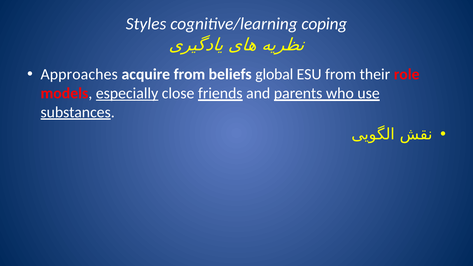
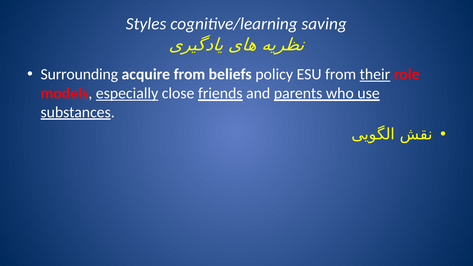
coping: coping -> saving
Approaches: Approaches -> Surrounding
global: global -> policy
their underline: none -> present
